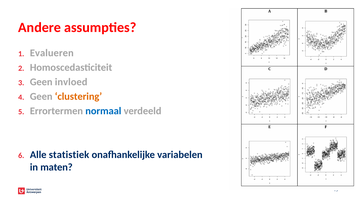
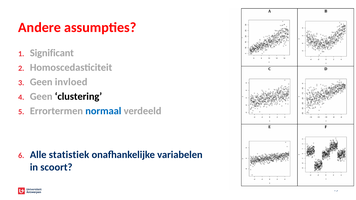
Evalueren: Evalueren -> Significant
clustering colour: orange -> black
maten: maten -> scoort
